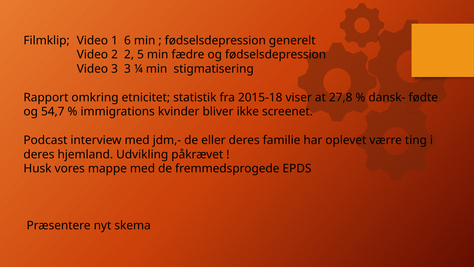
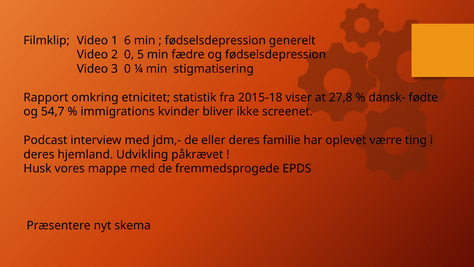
2 2: 2 -> 0
3 3: 3 -> 0
